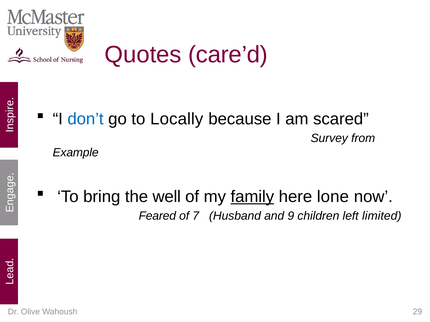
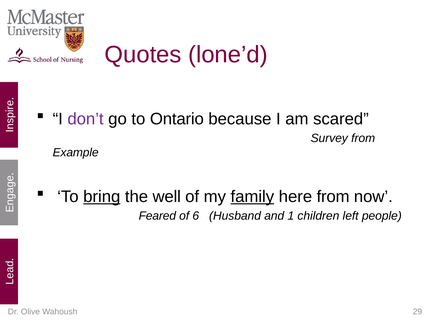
care’d: care’d -> lone’d
don’t colour: blue -> purple
Locally: Locally -> Ontario
bring underline: none -> present
here lone: lone -> from
7: 7 -> 6
9: 9 -> 1
limited: limited -> people
